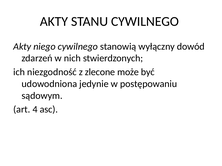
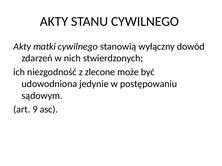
niego: niego -> matki
4: 4 -> 9
